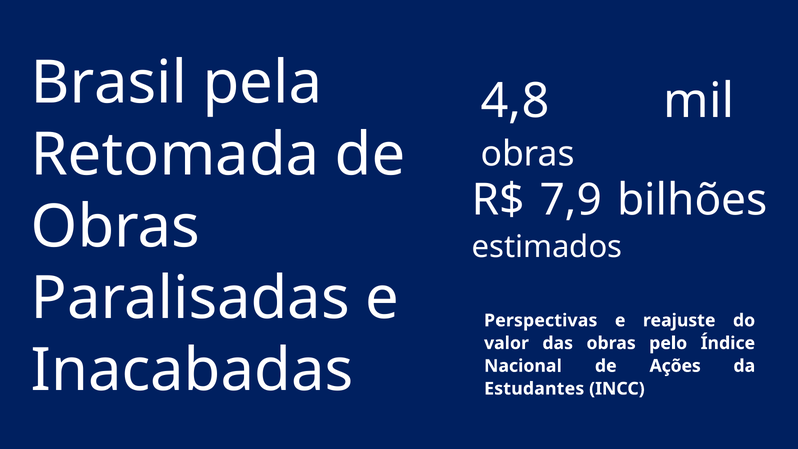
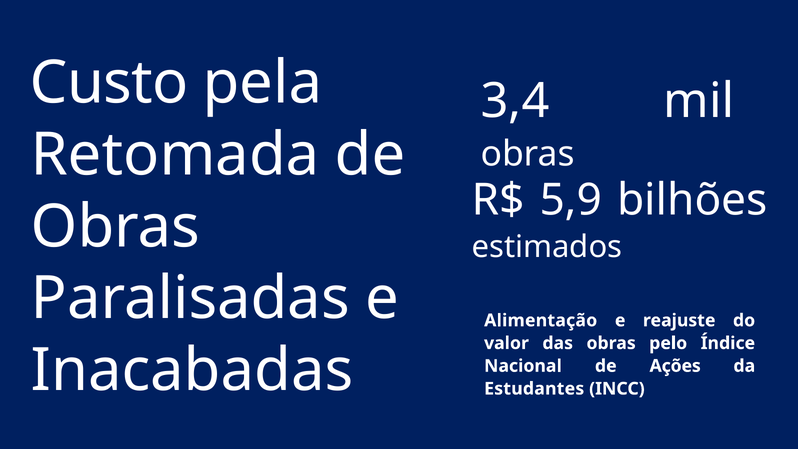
Brasil: Brasil -> Custo
4,8: 4,8 -> 3,4
7,9: 7,9 -> 5,9
Perspectivas: Perspectivas -> Alimentação
